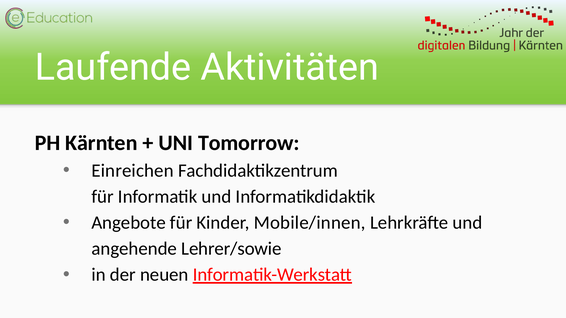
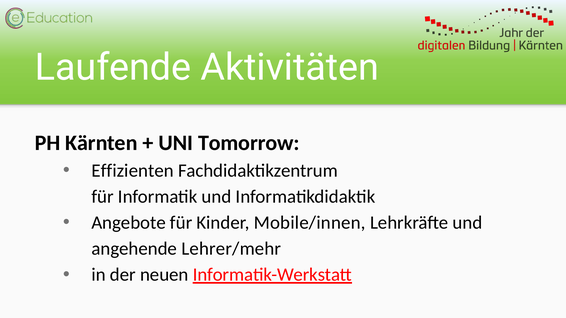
Einreichen: Einreichen -> Effizienten
Lehrer/sowie: Lehrer/sowie -> Lehrer/mehr
